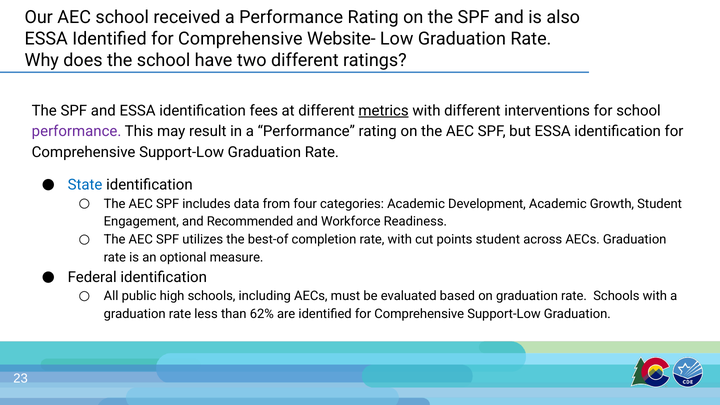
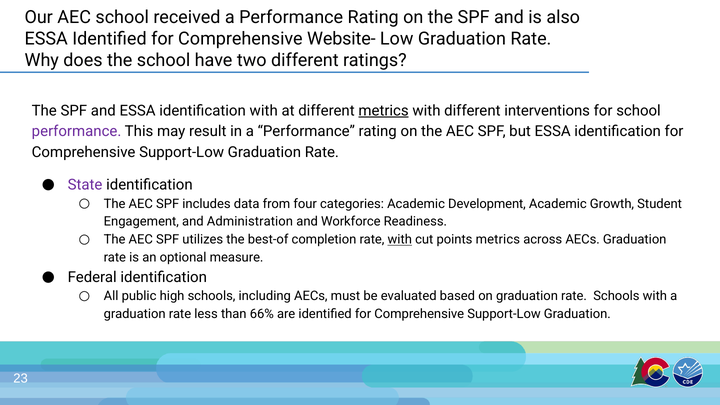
identification fees: fees -> with
State colour: blue -> purple
Recommended: Recommended -> Administration
with at (400, 240) underline: none -> present
points student: student -> metrics
62%: 62% -> 66%
